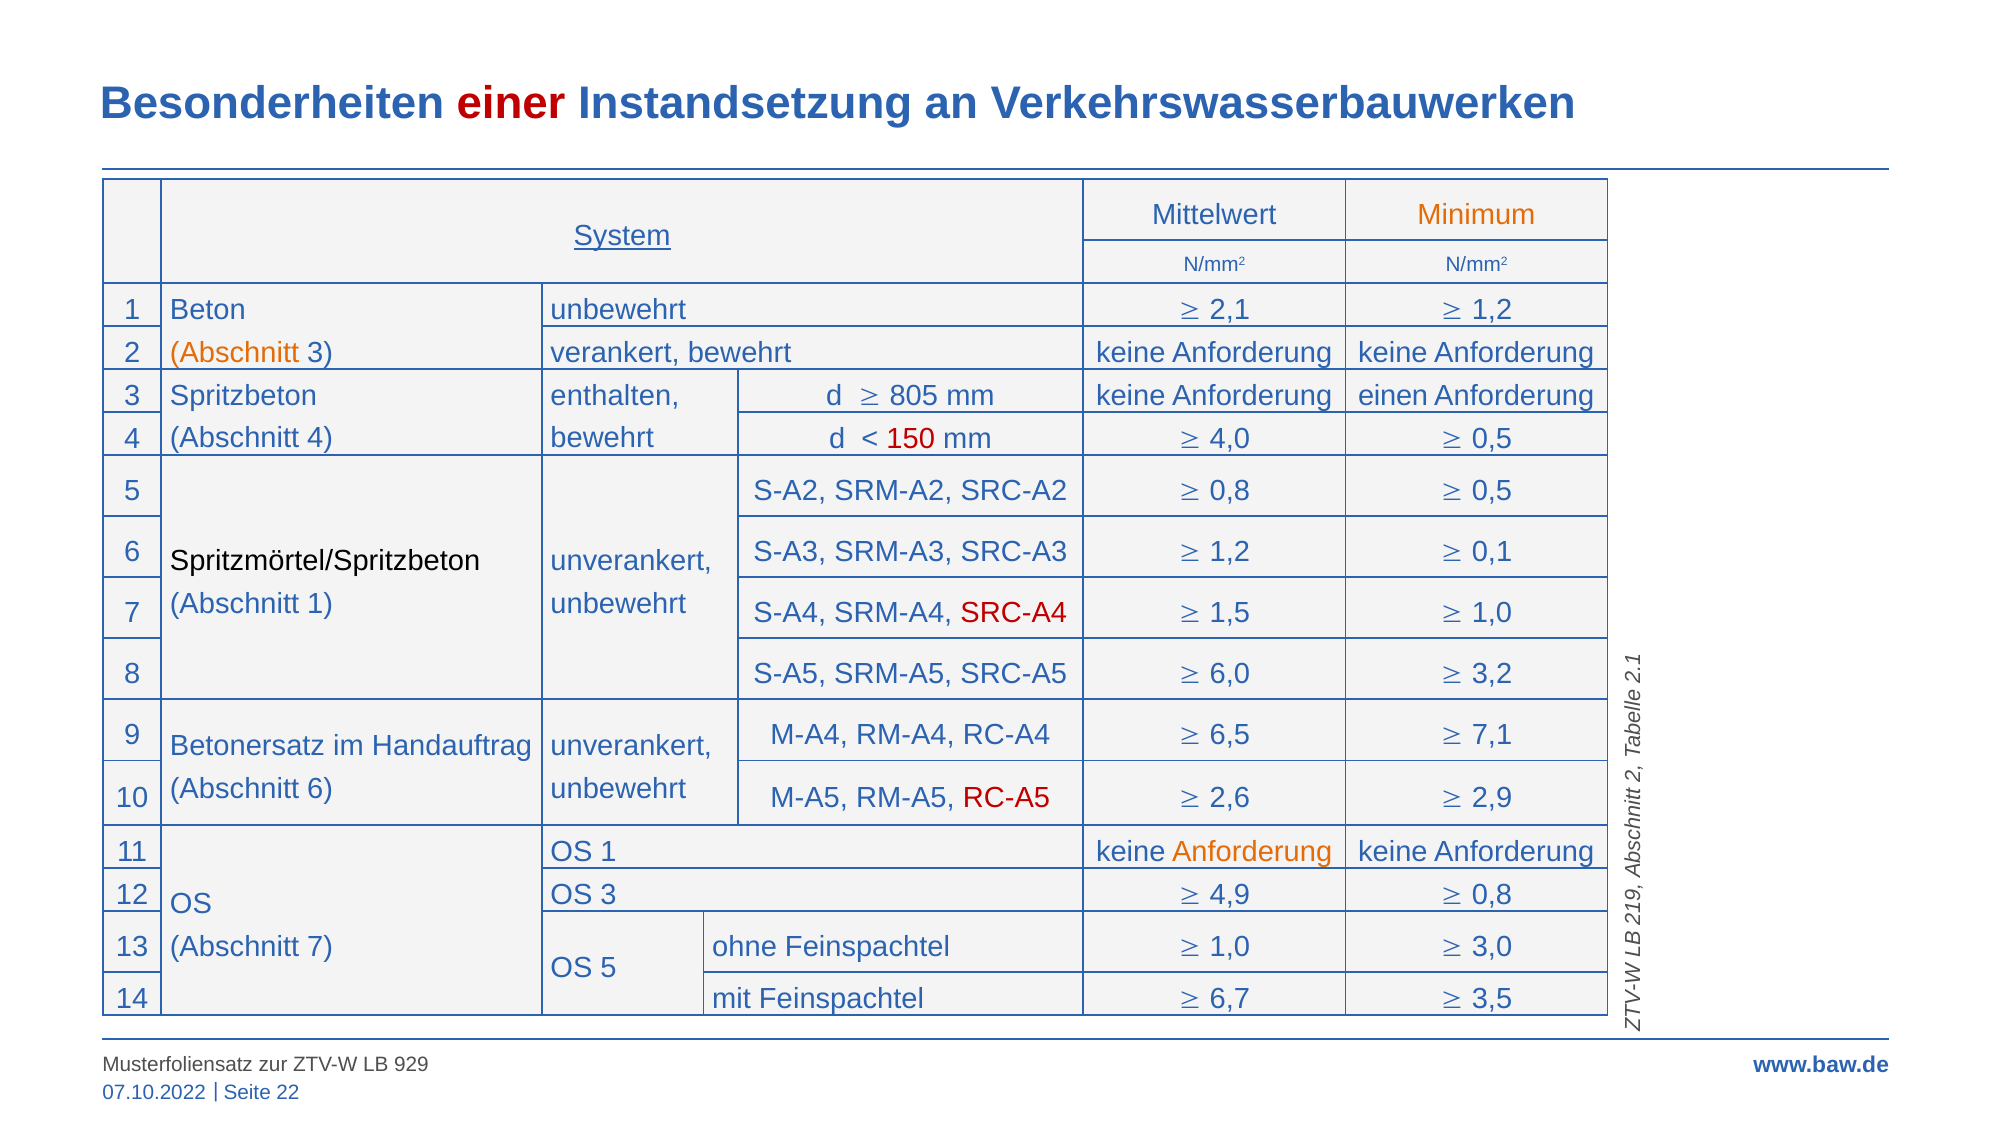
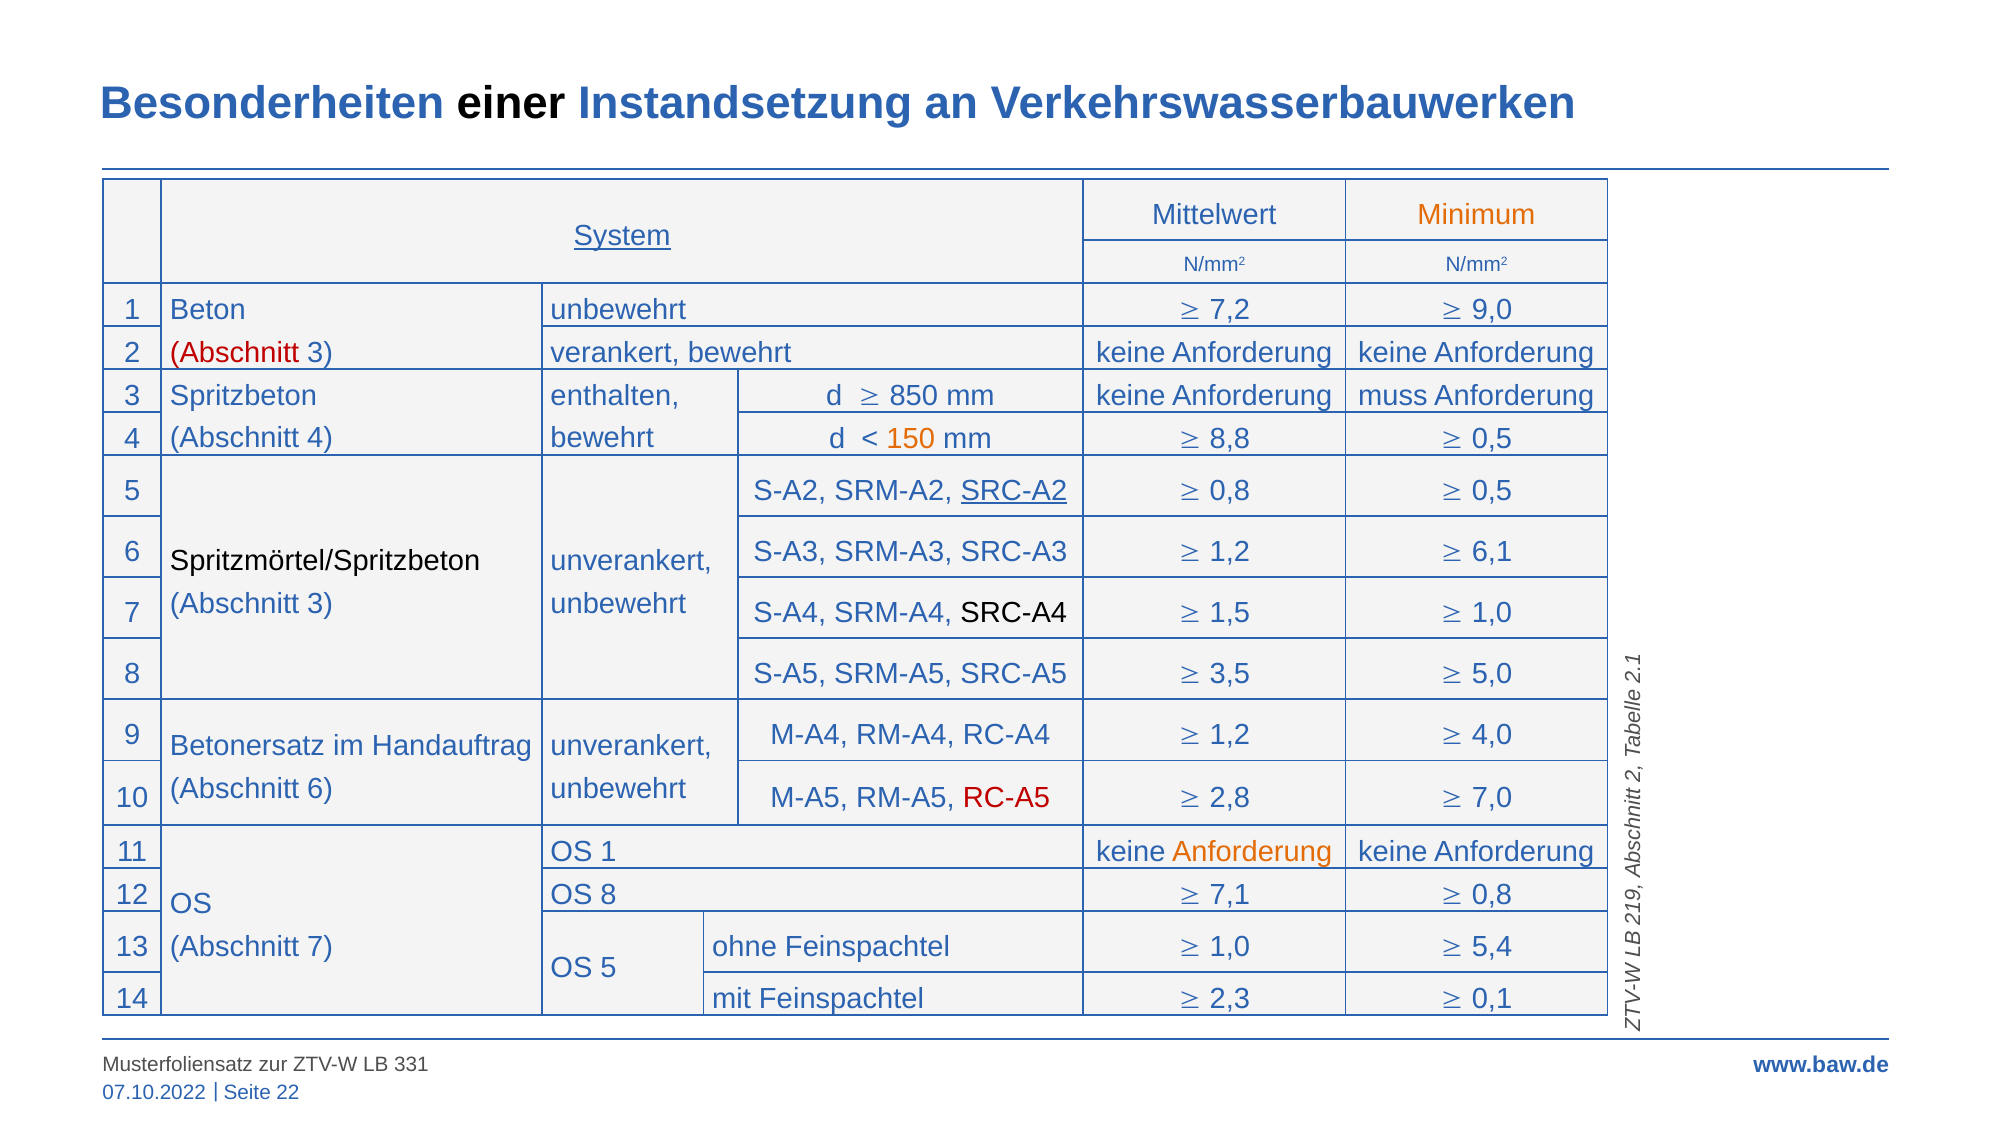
einer colour: red -> black
2,1: 2,1 -> 7,2
1,2 at (1492, 310): 1,2 -> 9,0
Abschnitt at (235, 353) colour: orange -> red
805: 805 -> 850
einen: einen -> muss
150 colour: red -> orange
4,0: 4,0 -> 8,8
SRC-A2 underline: none -> present
0,1: 0,1 -> 6,1
1 at (320, 604): 1 -> 3
SRC-A4 colour: red -> black
6,0: 6,0 -> 3,5
3,2: 3,2 -> 5,0
6,5 at (1230, 735): 6,5 -> 1,2
7,1: 7,1 -> 4,0
2,6: 2,6 -> 2,8
2,9: 2,9 -> 7,0
OS 3: 3 -> 8
4,9: 4,9 -> 7,1
3,0: 3,0 -> 5,4
6,7: 6,7 -> 2,3
3,5: 3,5 -> 0,1
929: 929 -> 331
